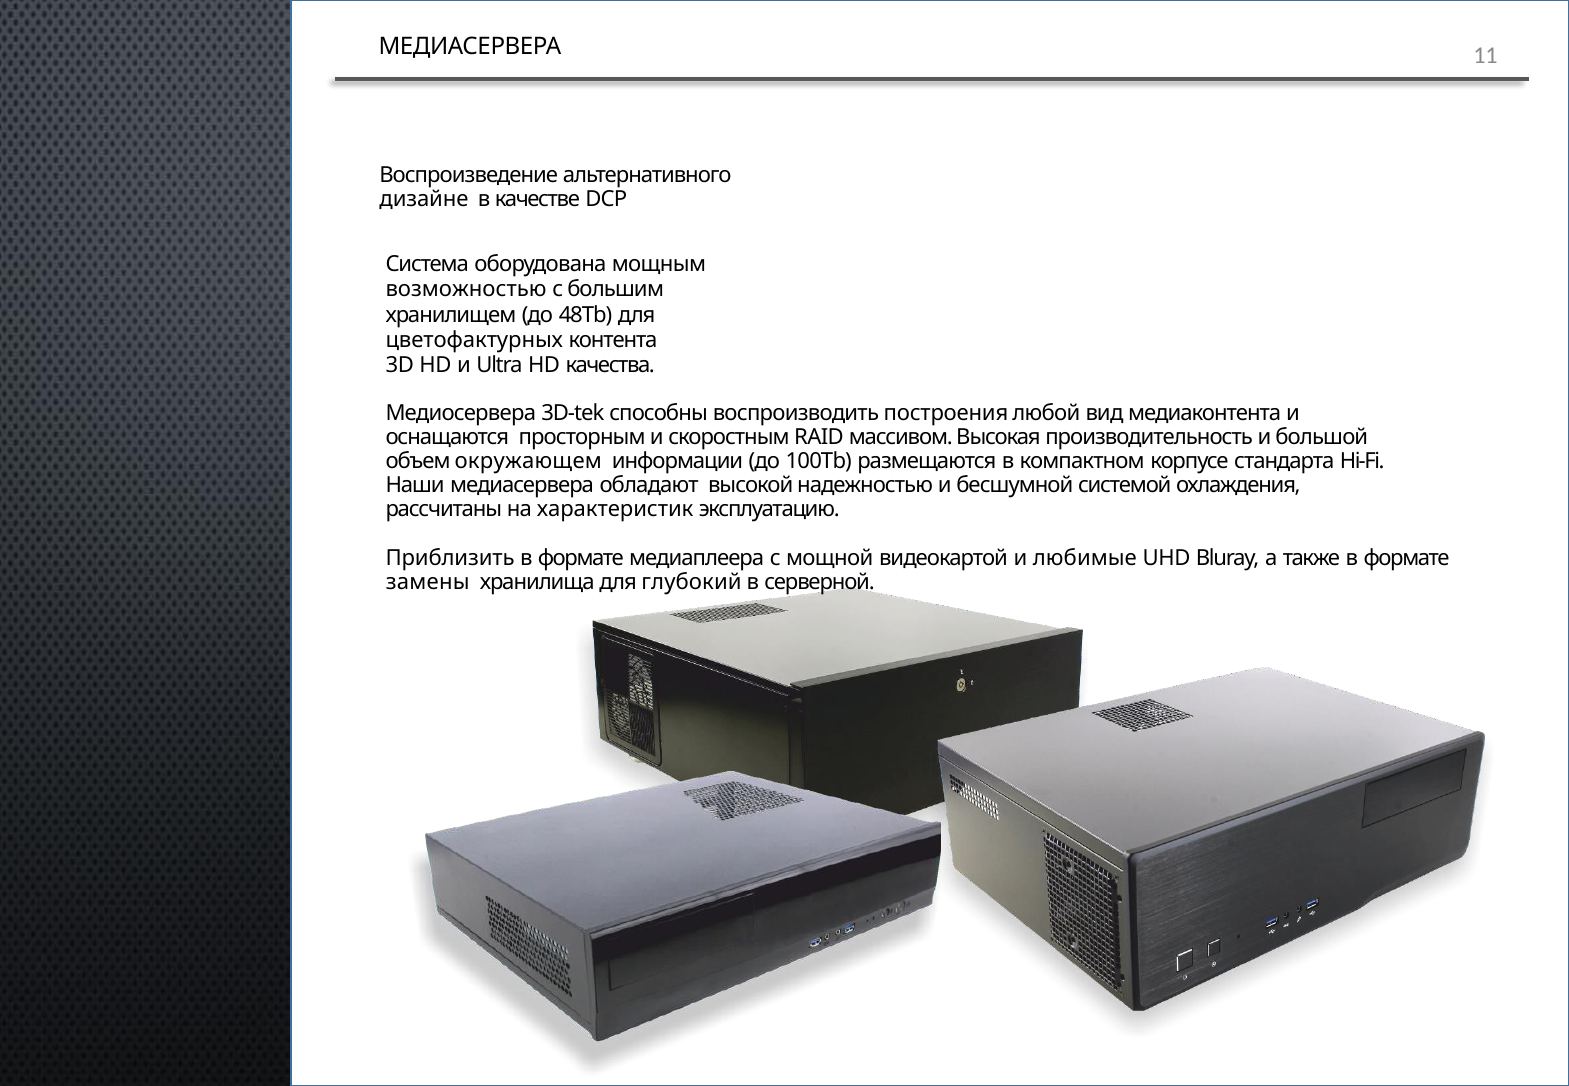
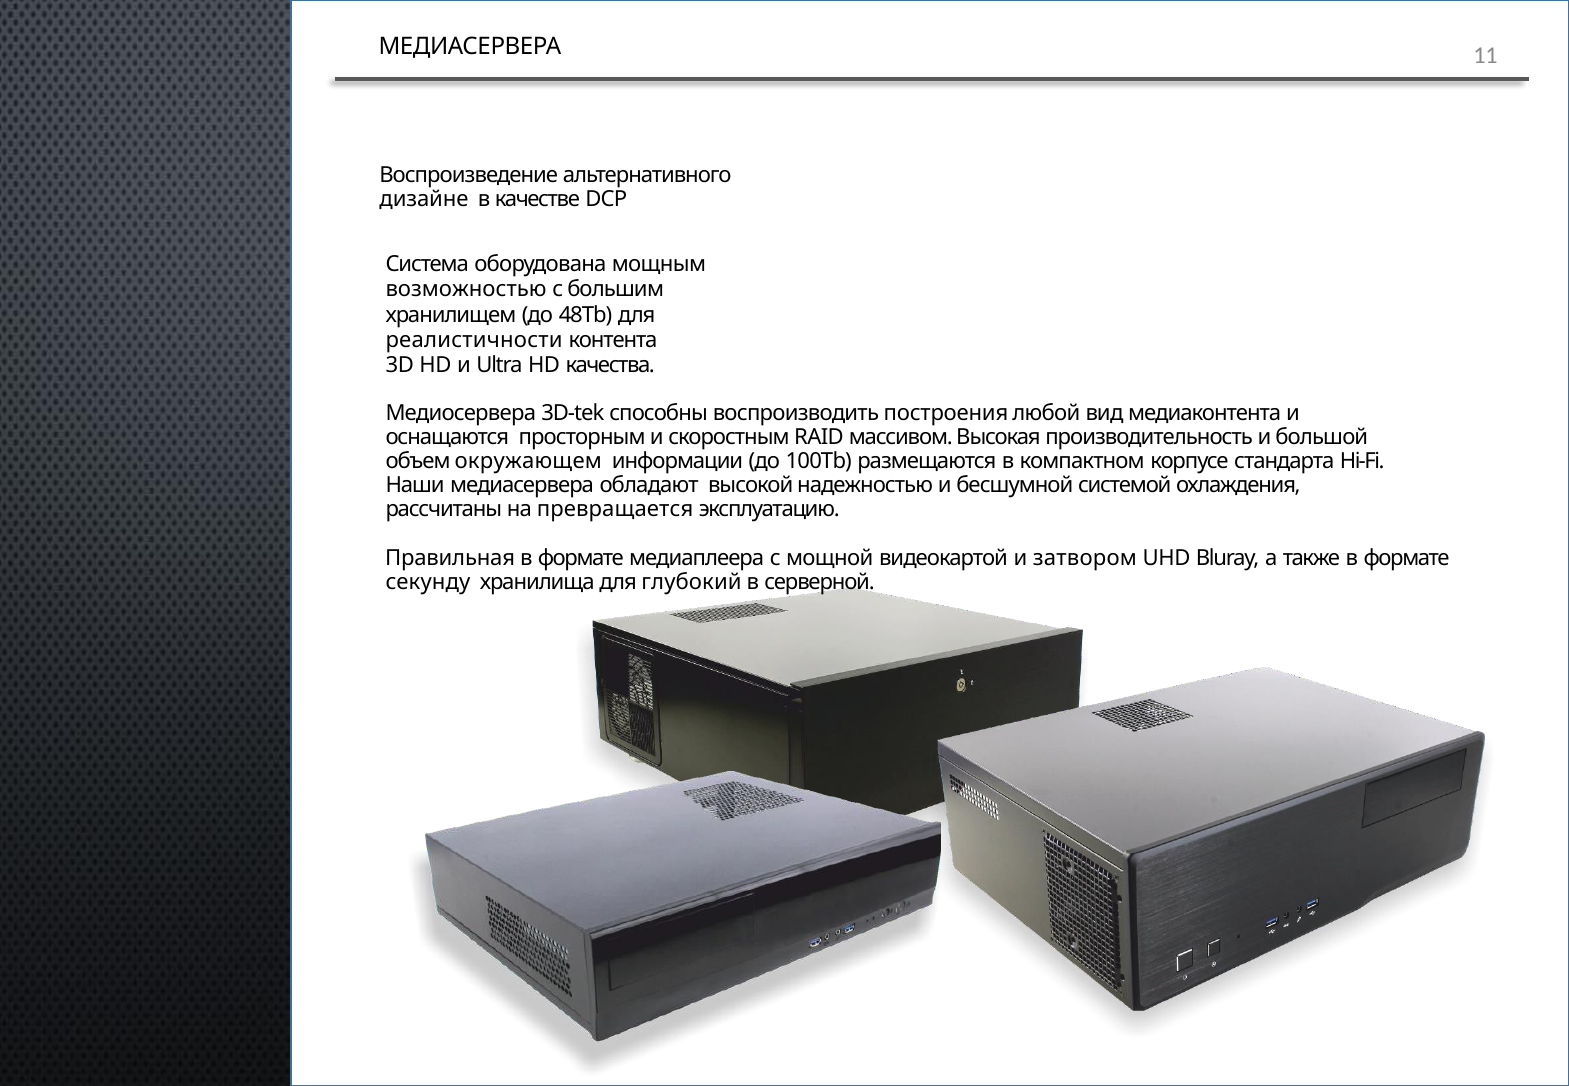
цветофактурных: цветофактурных -> реалистичности
характеристик: характеристик -> превращается
Приблизить: Приблизить -> Правильная
любимые: любимые -> затвором
замены: замены -> секунду
